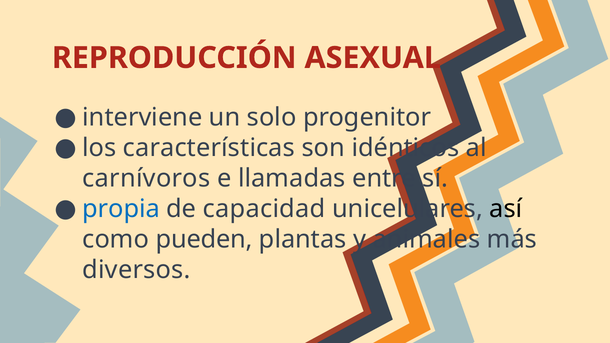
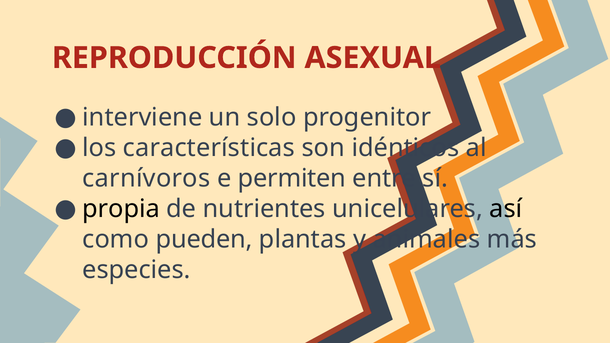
llamadas: llamadas -> permiten
propia colour: blue -> black
capacidad: capacidad -> nutrientes
diversos: diversos -> especies
